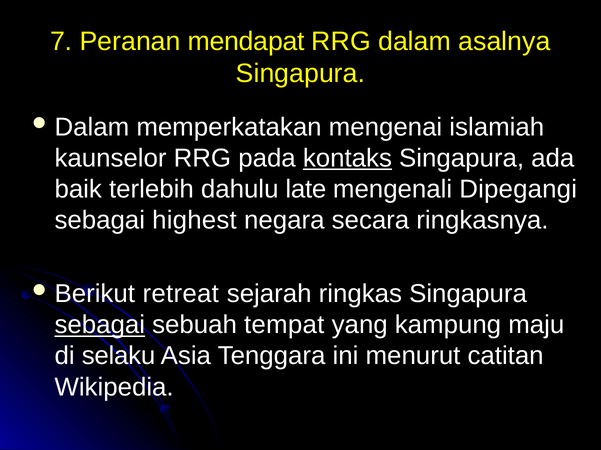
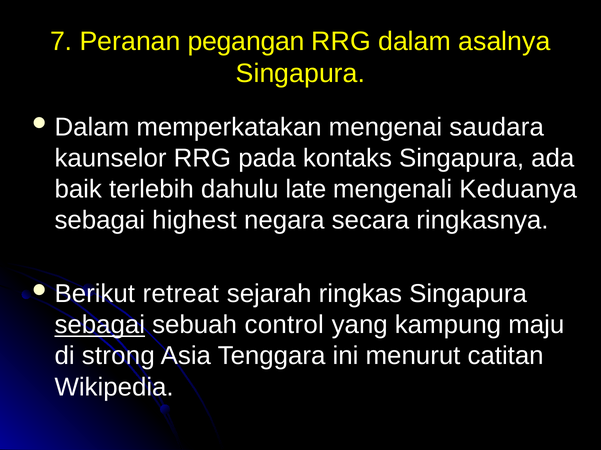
mendapat: mendapat -> pegangan
islamiah: islamiah -> saudara
kontaks underline: present -> none
Dipegangi: Dipegangi -> Keduanya
tempat: tempat -> control
selaku: selaku -> strong
